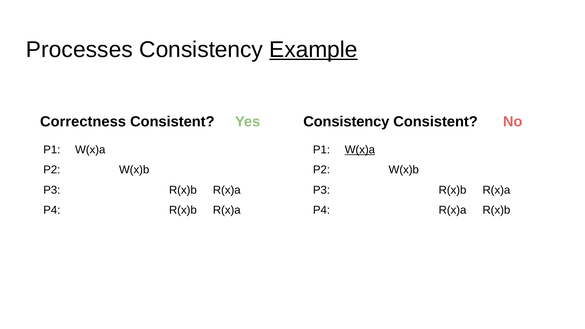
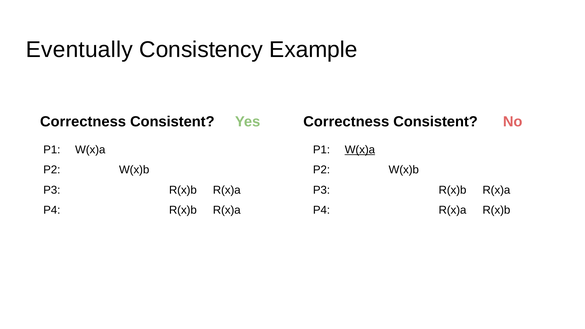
Processes: Processes -> Eventually
Example underline: present -> none
Consistency at (346, 122): Consistency -> Correctness
